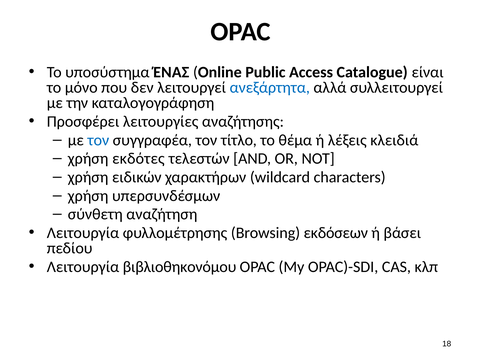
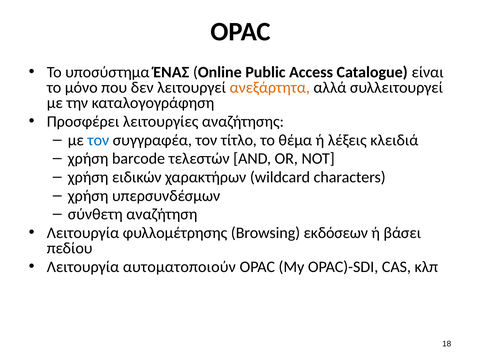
ανεξάρτητα colour: blue -> orange
εκδότες: εκδότες -> barcode
βιβλιοθηκονόμου: βιβλιοθηκονόμου -> αυτοματοποιούν
